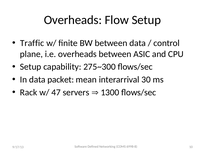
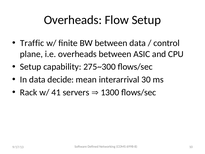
packet: packet -> decide
47: 47 -> 41
